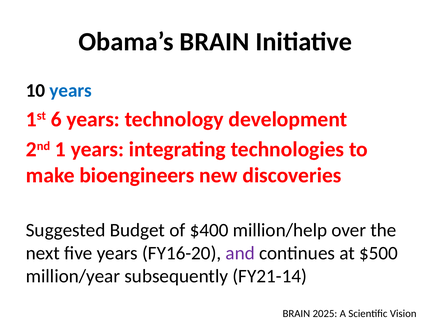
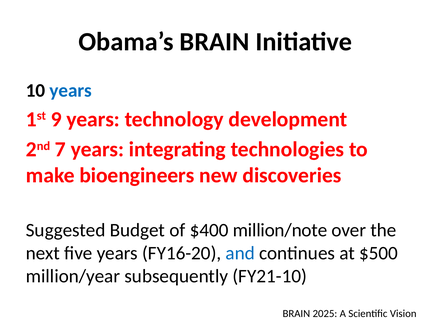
6: 6 -> 9
1: 1 -> 7
million/help: million/help -> million/note
and colour: purple -> blue
FY21-14: FY21-14 -> FY21-10
